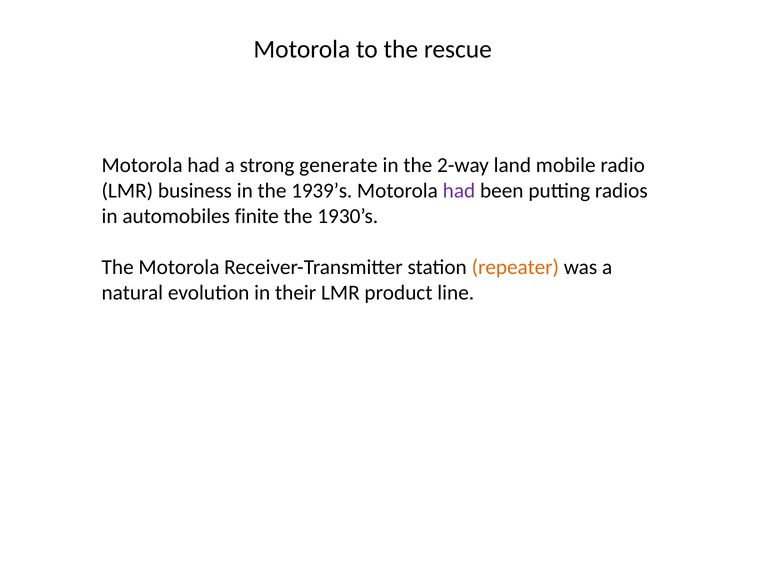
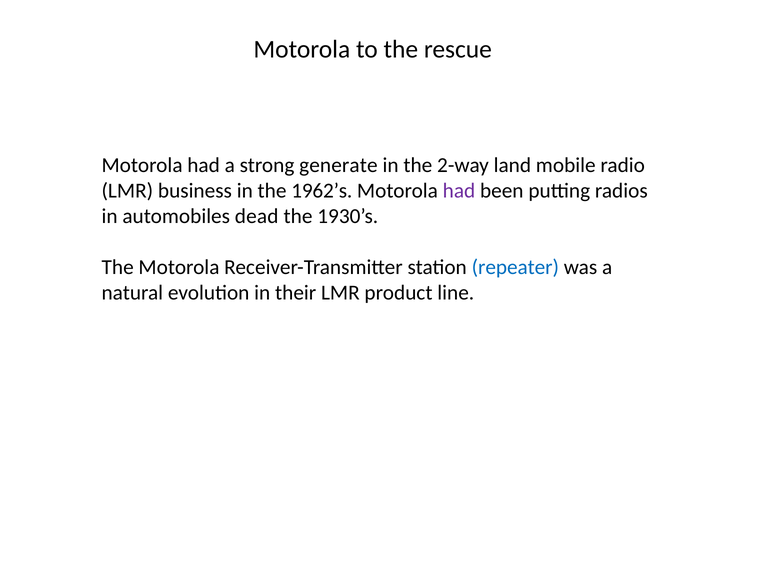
1939’s: 1939’s -> 1962’s
finite: finite -> dead
repeater colour: orange -> blue
